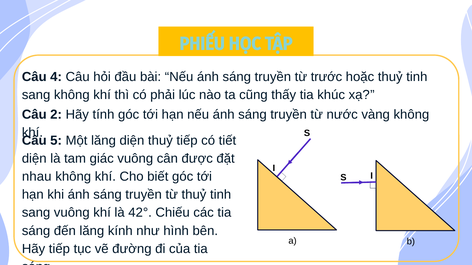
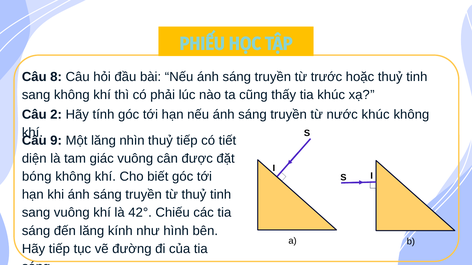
4: 4 -> 8
nước vàng: vàng -> khúc
5: 5 -> 9
lăng diện: diện -> nhìn
nhau: nhau -> bóng
